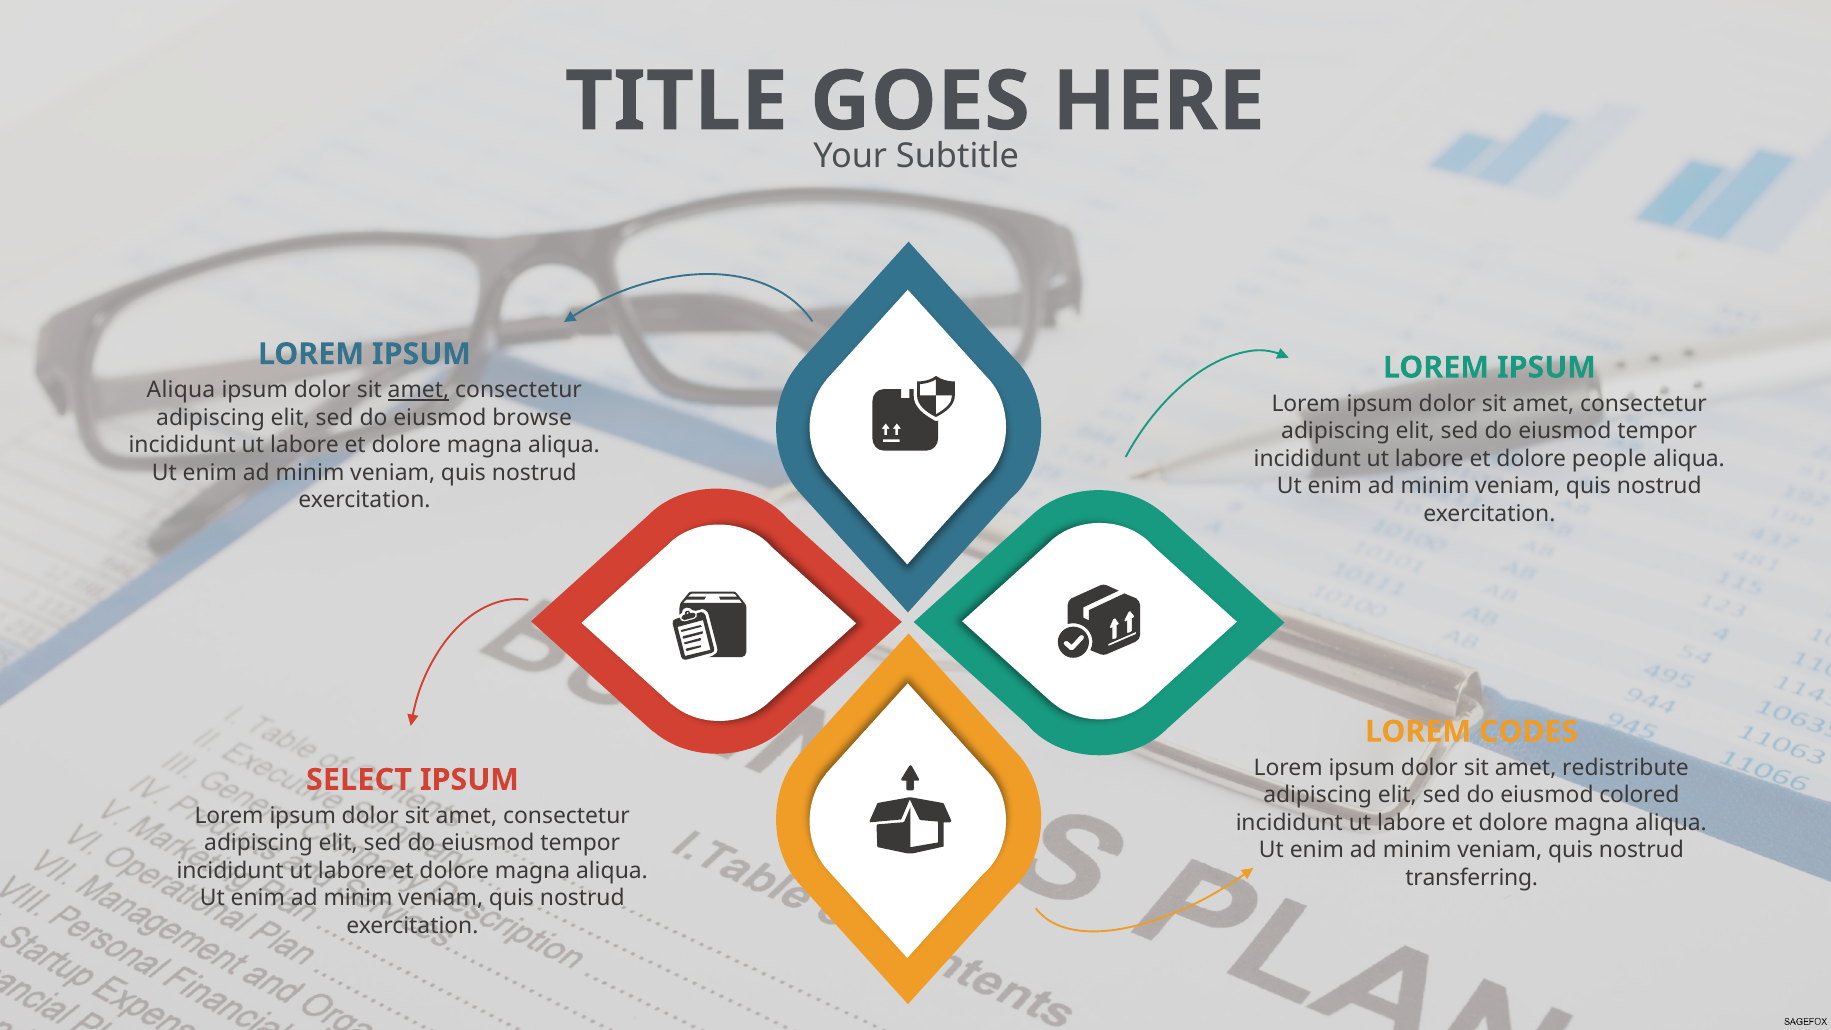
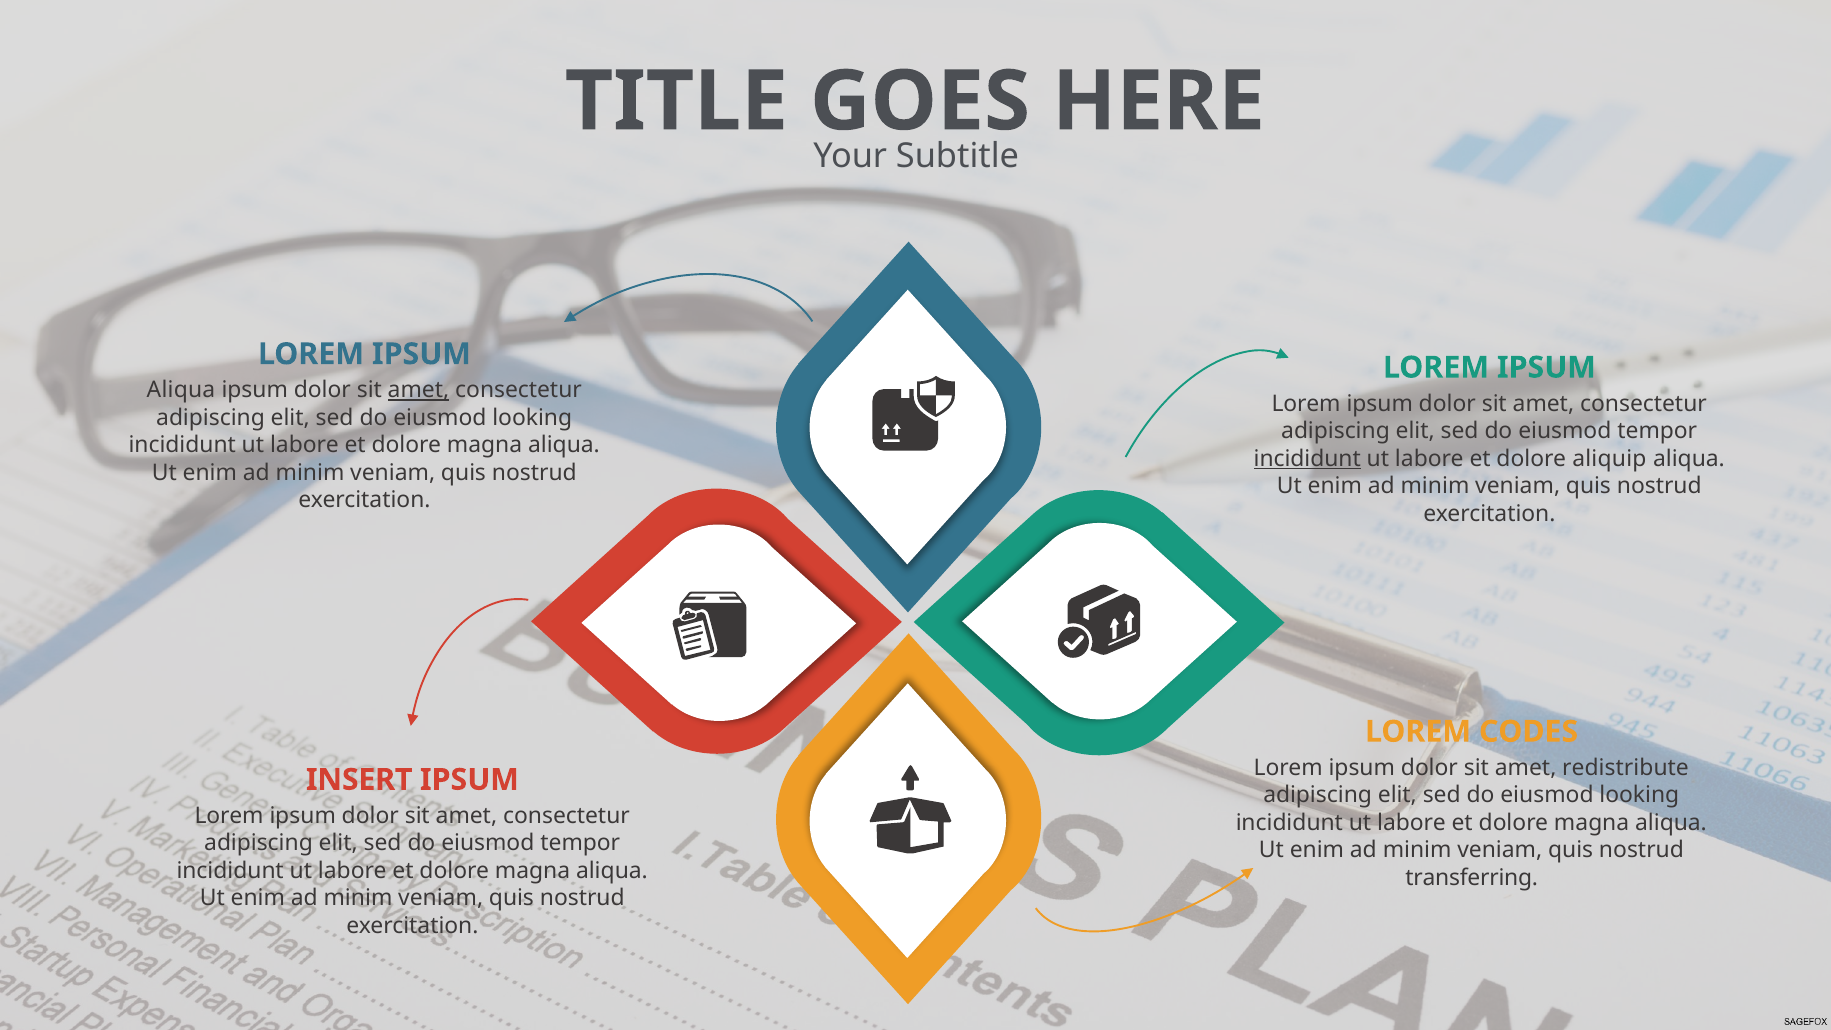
browse at (532, 418): browse -> looking
incididunt at (1307, 458) underline: none -> present
people: people -> aliquip
SELECT: SELECT -> INSERT
colored at (1639, 795): colored -> looking
